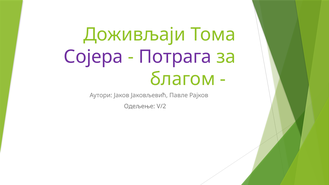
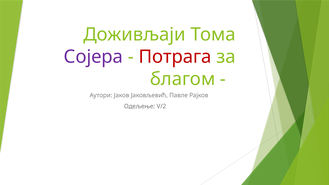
Потрага colour: purple -> red
